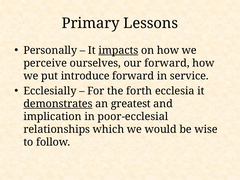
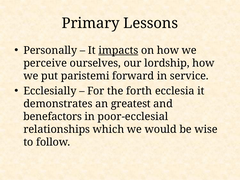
our forward: forward -> lordship
introduce: introduce -> paristemi
demonstrates underline: present -> none
implication: implication -> benefactors
